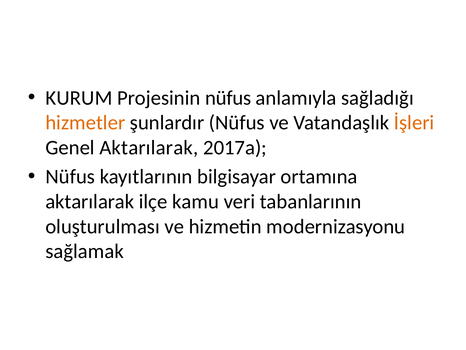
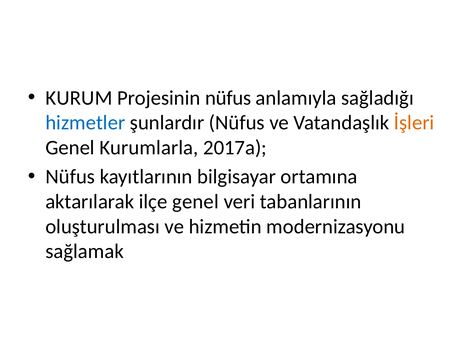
hizmetler colour: orange -> blue
Genel Aktarılarak: Aktarılarak -> Kurumlarla
ilçe kamu: kamu -> genel
